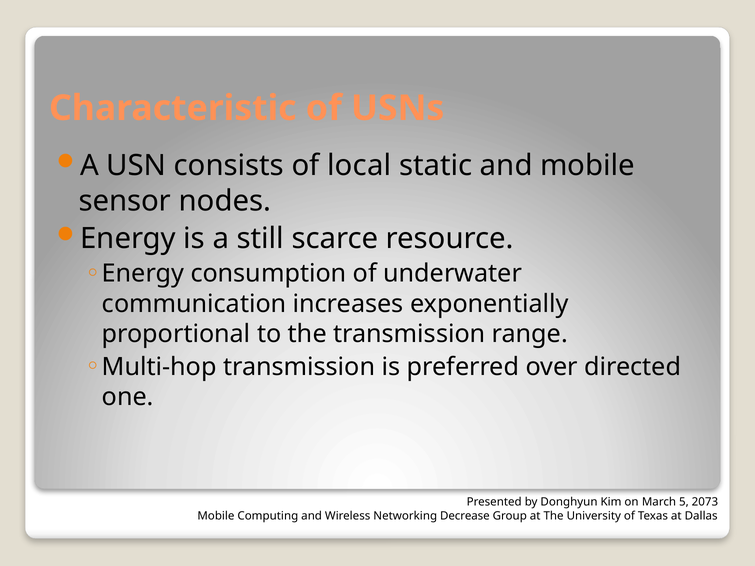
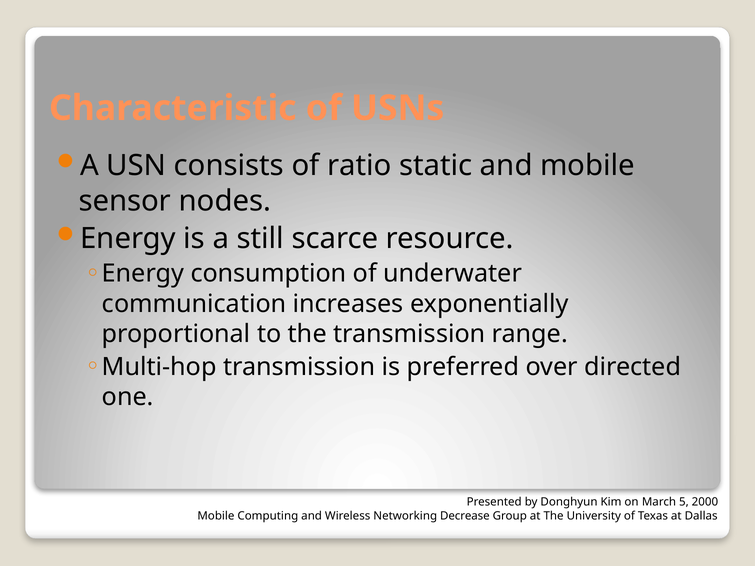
local: local -> ratio
2073: 2073 -> 2000
